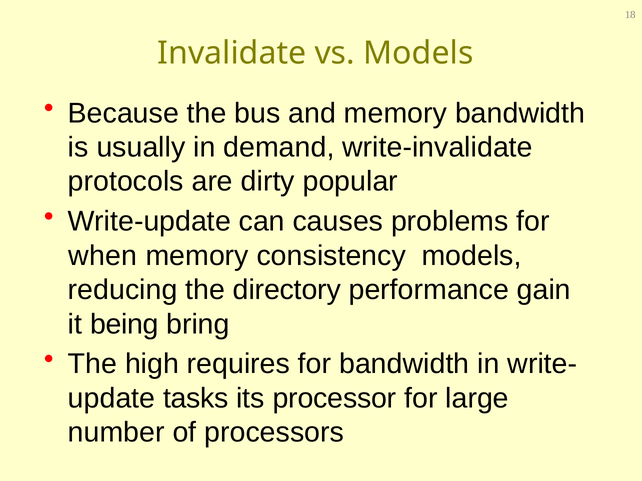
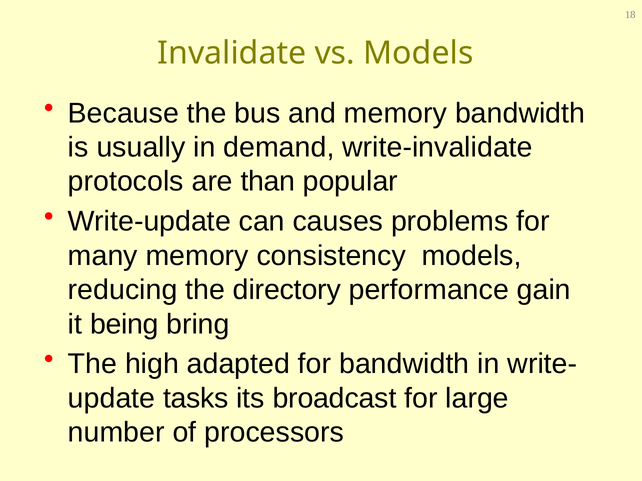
dirty: dirty -> than
when: when -> many
requires: requires -> adapted
processor: processor -> broadcast
